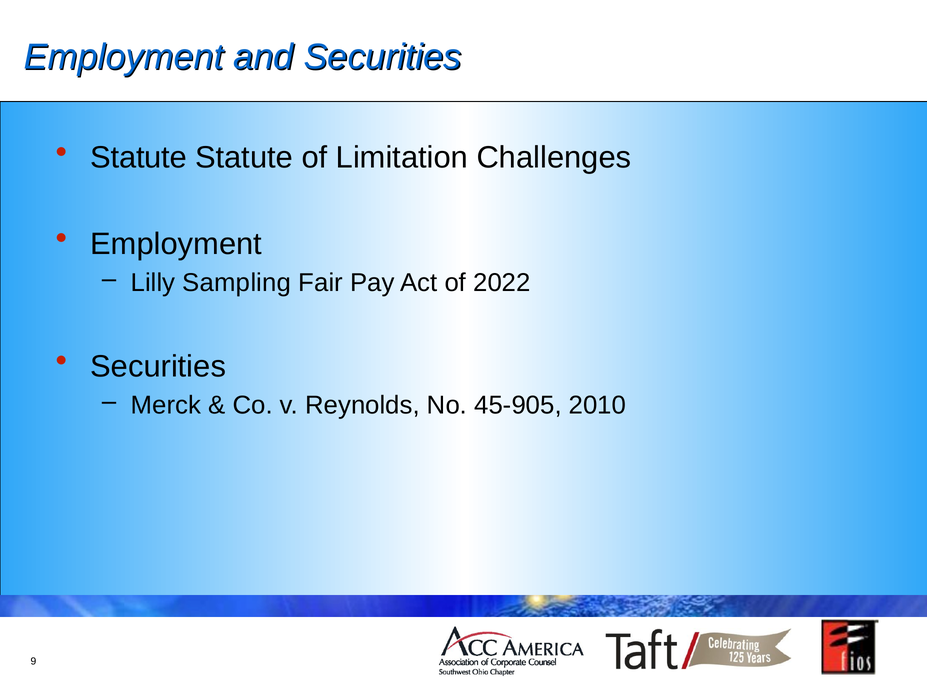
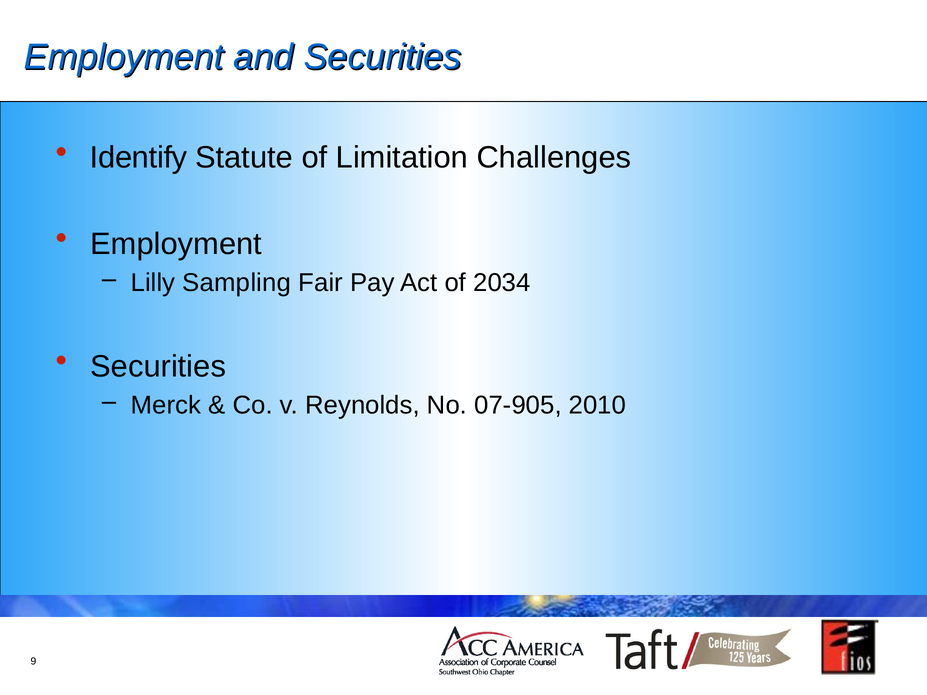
Statute at (139, 158): Statute -> Identify
2022: 2022 -> 2034
45-905: 45-905 -> 07-905
